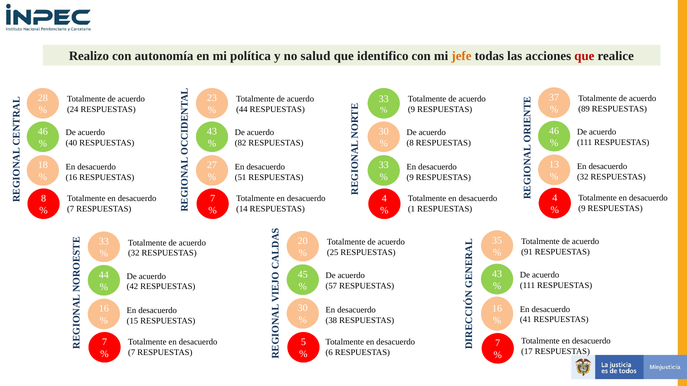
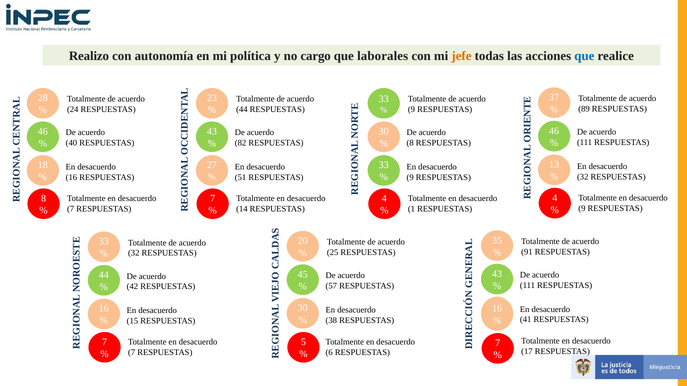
salud: salud -> cargo
identifico: identifico -> laborales
que at (584, 56) colour: red -> blue
